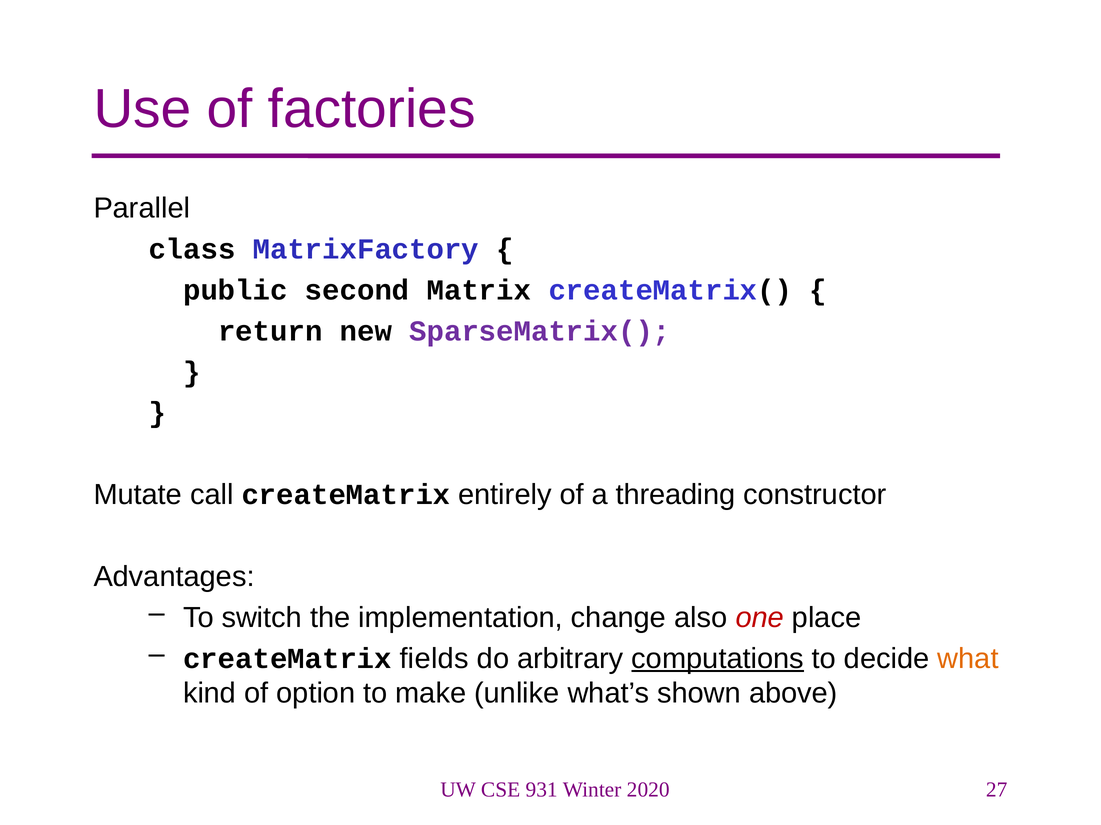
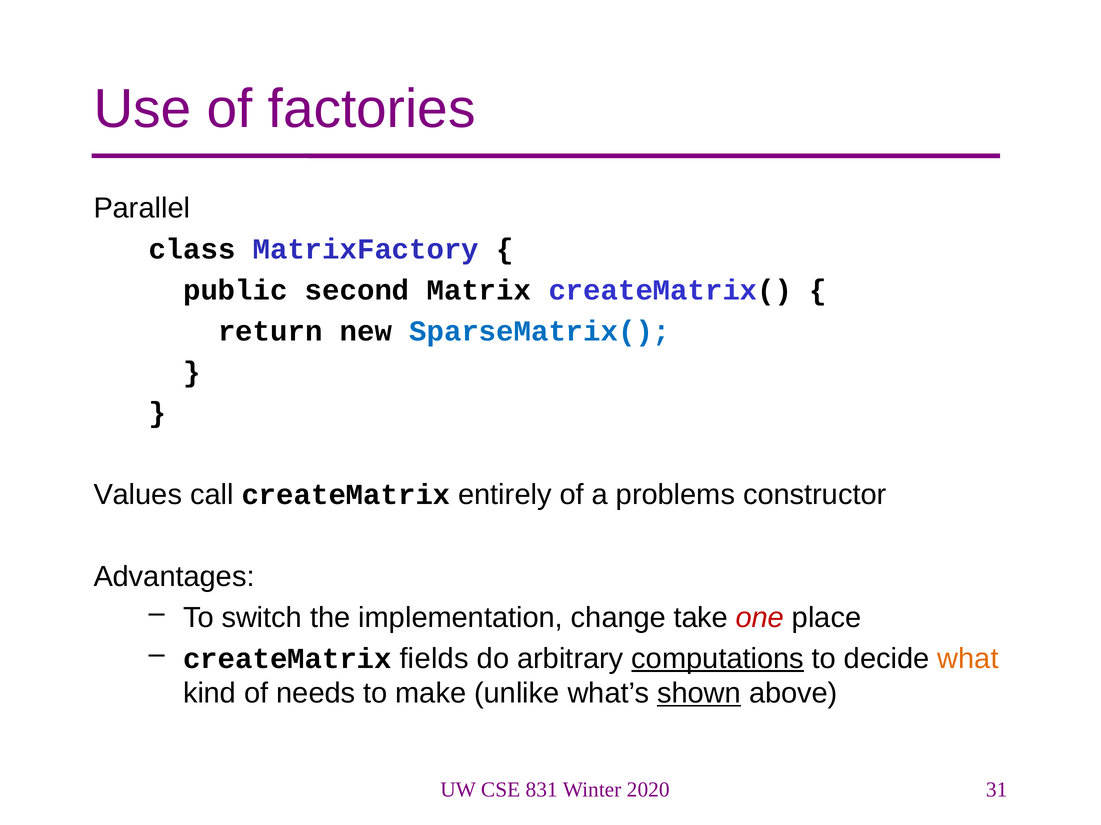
SparseMatrix( colour: purple -> blue
Mutate: Mutate -> Values
threading: threading -> problems
also: also -> take
option: option -> needs
shown underline: none -> present
931: 931 -> 831
27: 27 -> 31
